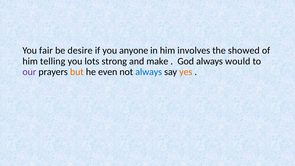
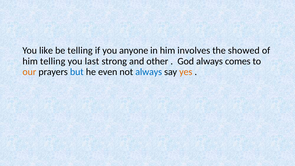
fair: fair -> like
be desire: desire -> telling
lots: lots -> last
make: make -> other
would: would -> comes
our colour: purple -> orange
but colour: orange -> blue
